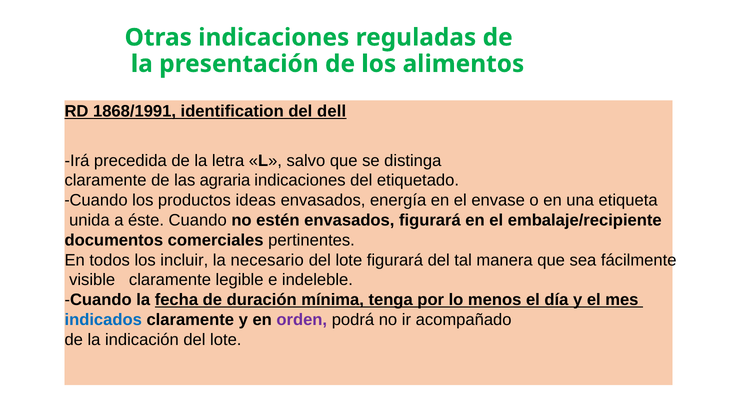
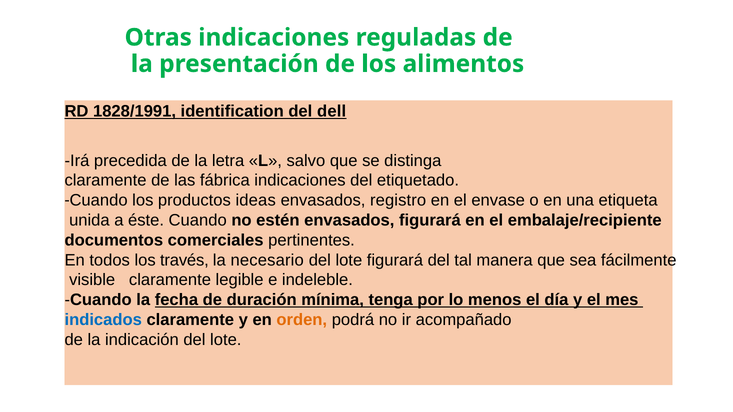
1868/1991: 1868/1991 -> 1828/1991
agraria: agraria -> fábrica
energía: energía -> registro
incluir: incluir -> través
orden colour: purple -> orange
